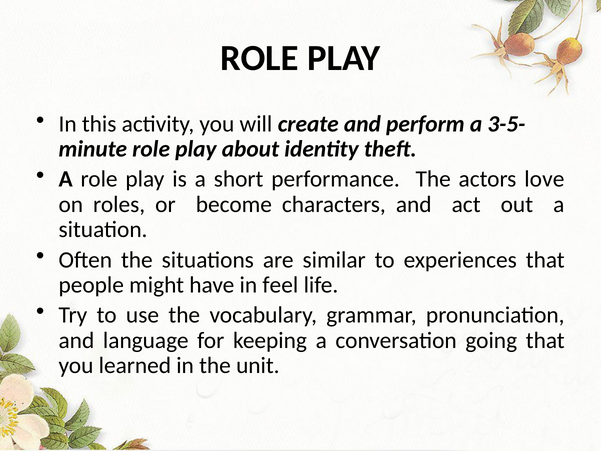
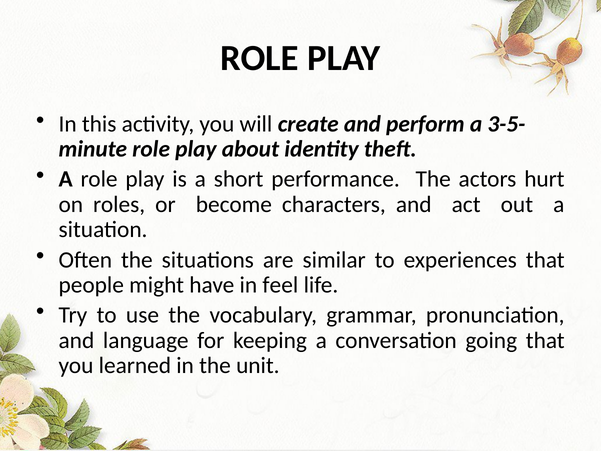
love: love -> hurt
